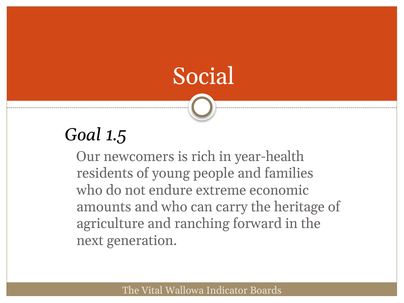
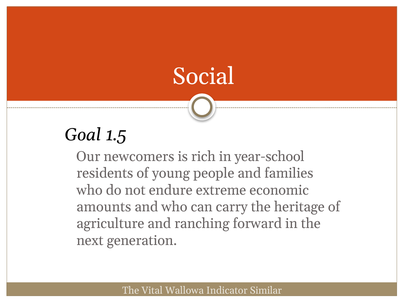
year-health: year-health -> year-school
Boards: Boards -> Similar
